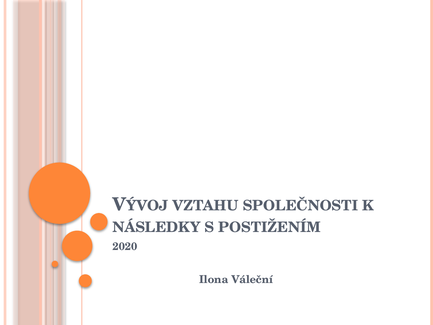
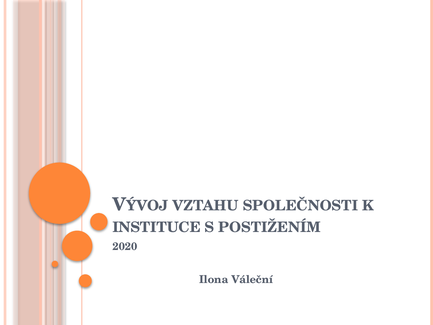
NÁSLEDKY: NÁSLEDKY -> INSTITUCE
